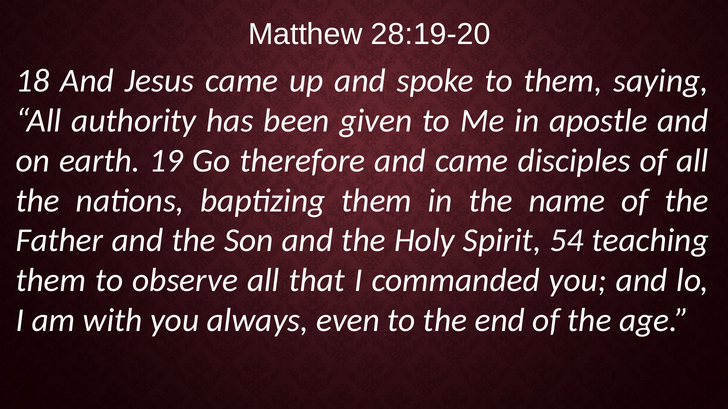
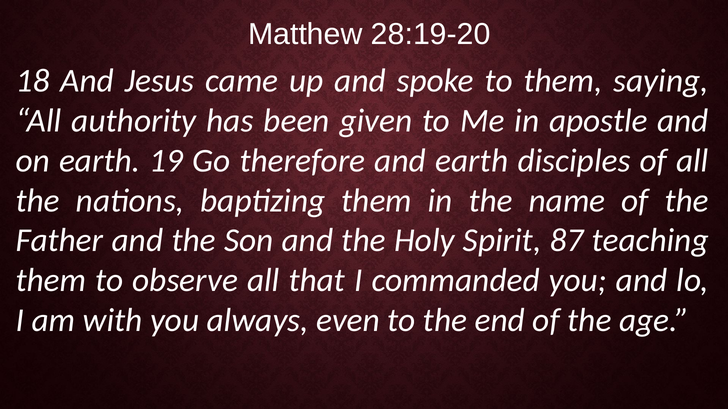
and came: came -> earth
54: 54 -> 87
